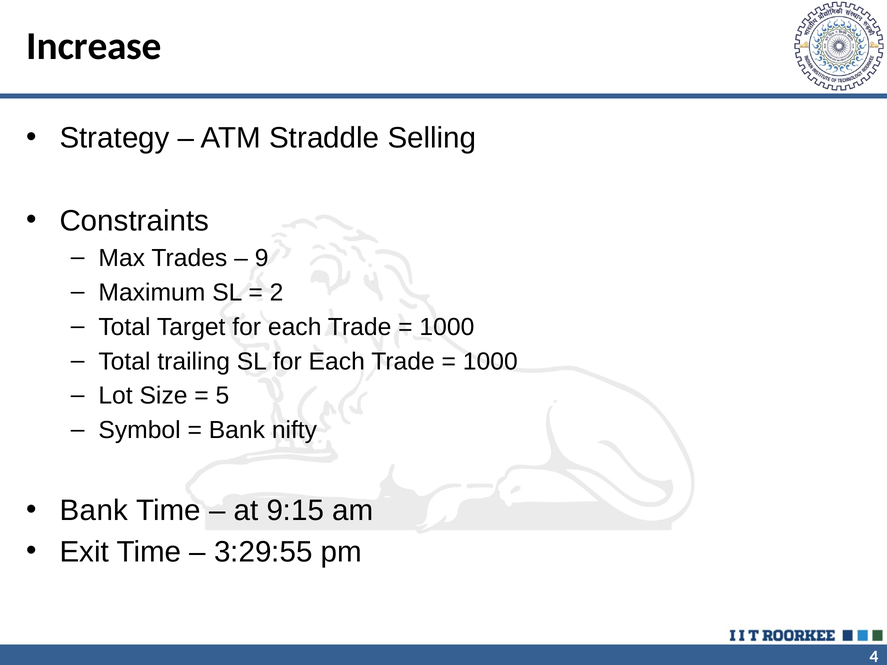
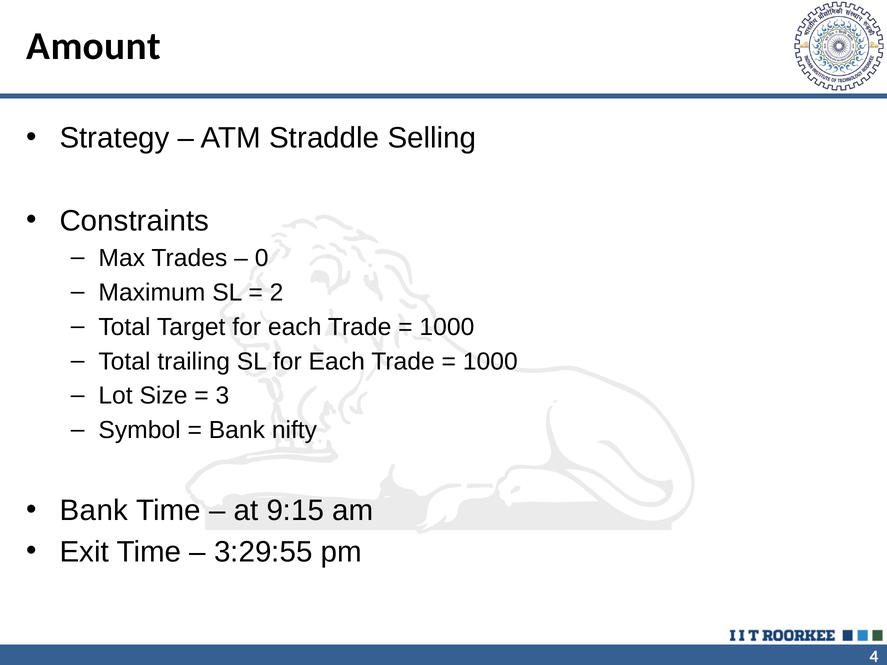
Increase: Increase -> Amount
9: 9 -> 0
5: 5 -> 3
